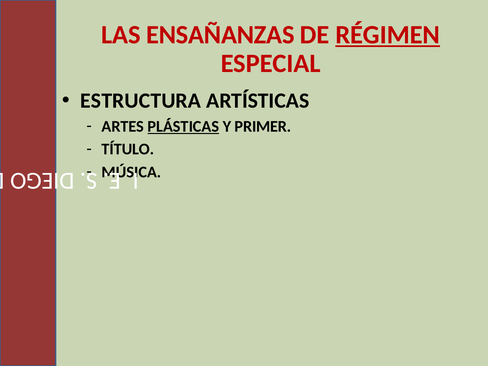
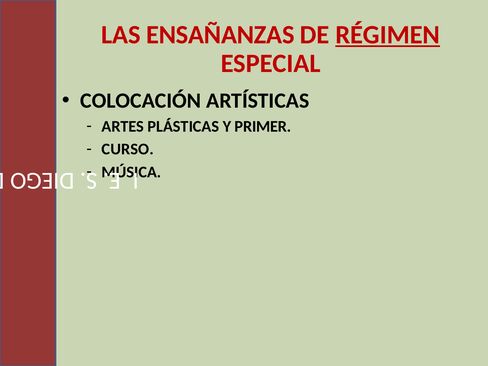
ESTRUCTURA: ESTRUCTURA -> COLOCACIÓN
PLÁSTICAS underline: present -> none
TÍTULO: TÍTULO -> CURSO
